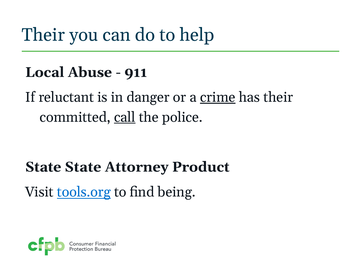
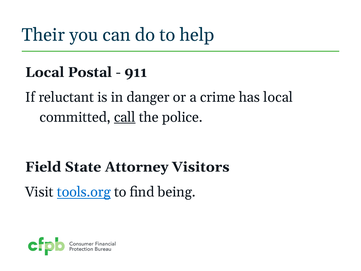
Abuse: Abuse -> Postal
crime underline: present -> none
has their: their -> local
State at (43, 167): State -> Field
Product: Product -> Visitors
